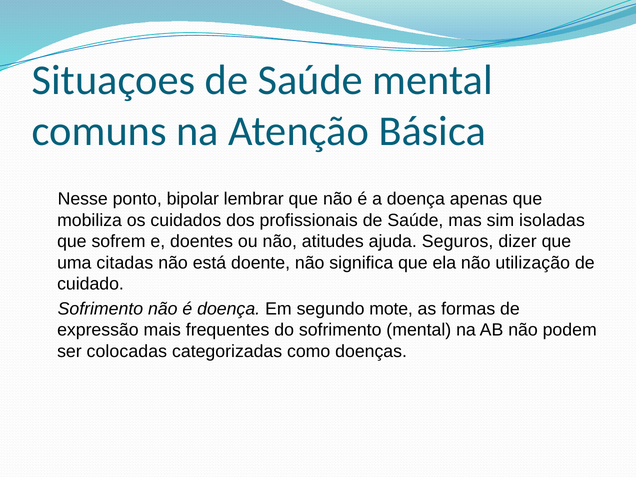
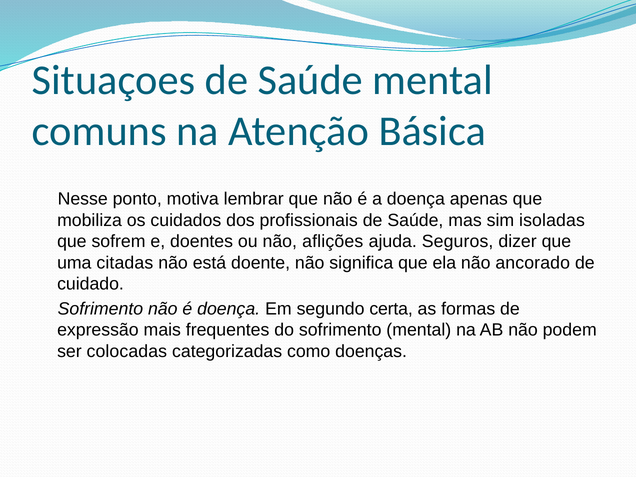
bipolar: bipolar -> motiva
atitudes: atitudes -> aflições
utilização: utilização -> ancorado
mote: mote -> certa
